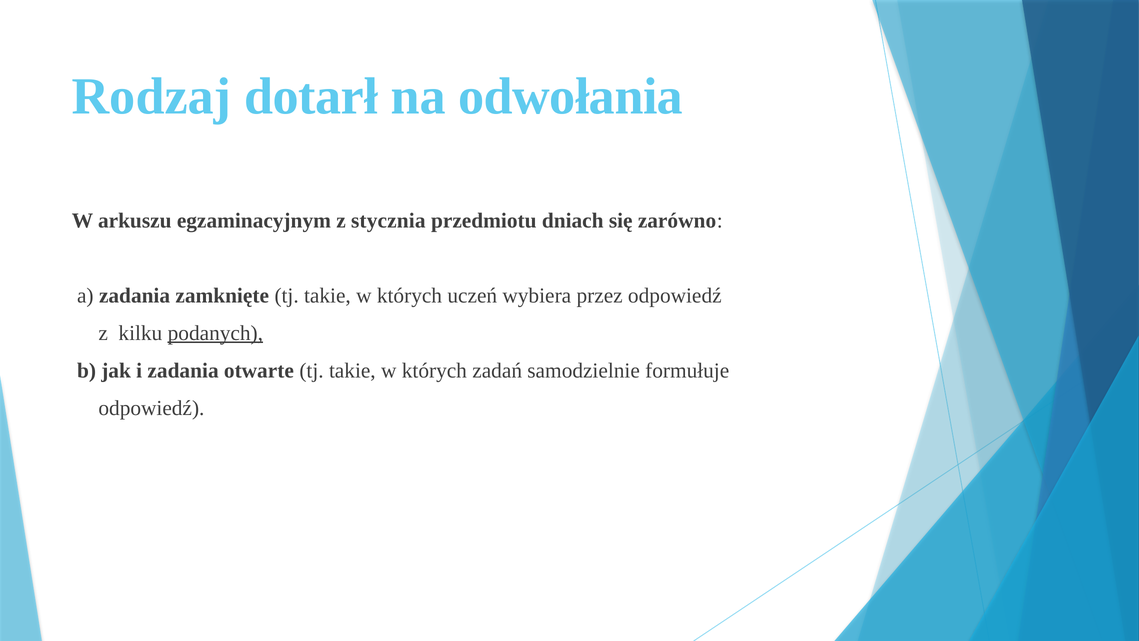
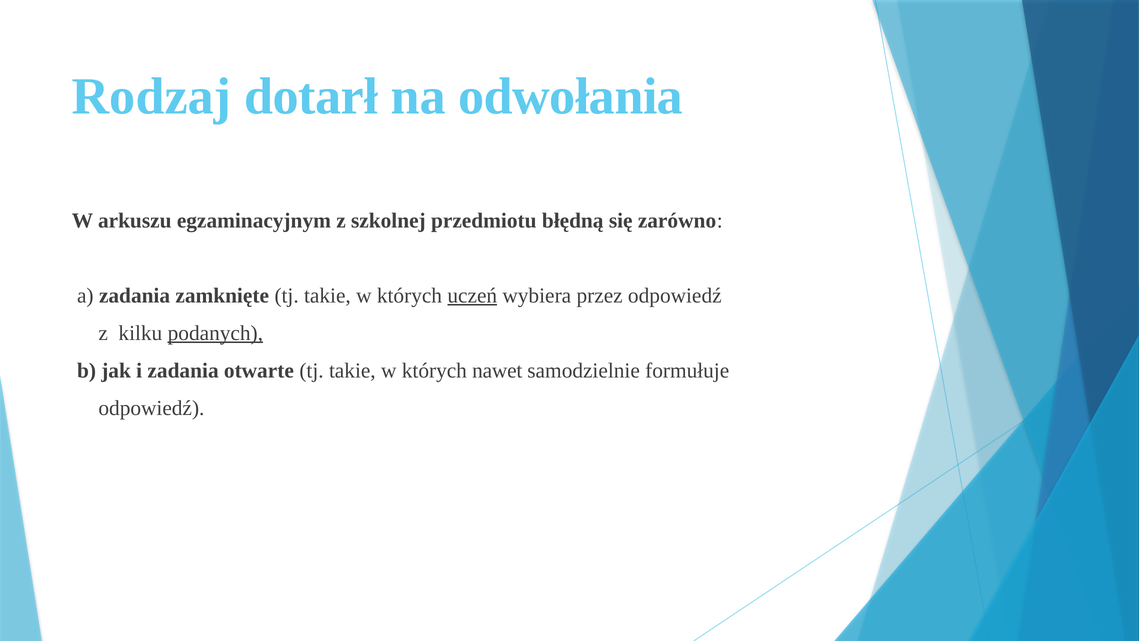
stycznia: stycznia -> szkolnej
dniach: dniach -> błędną
uczeń underline: none -> present
zadań: zadań -> nawet
